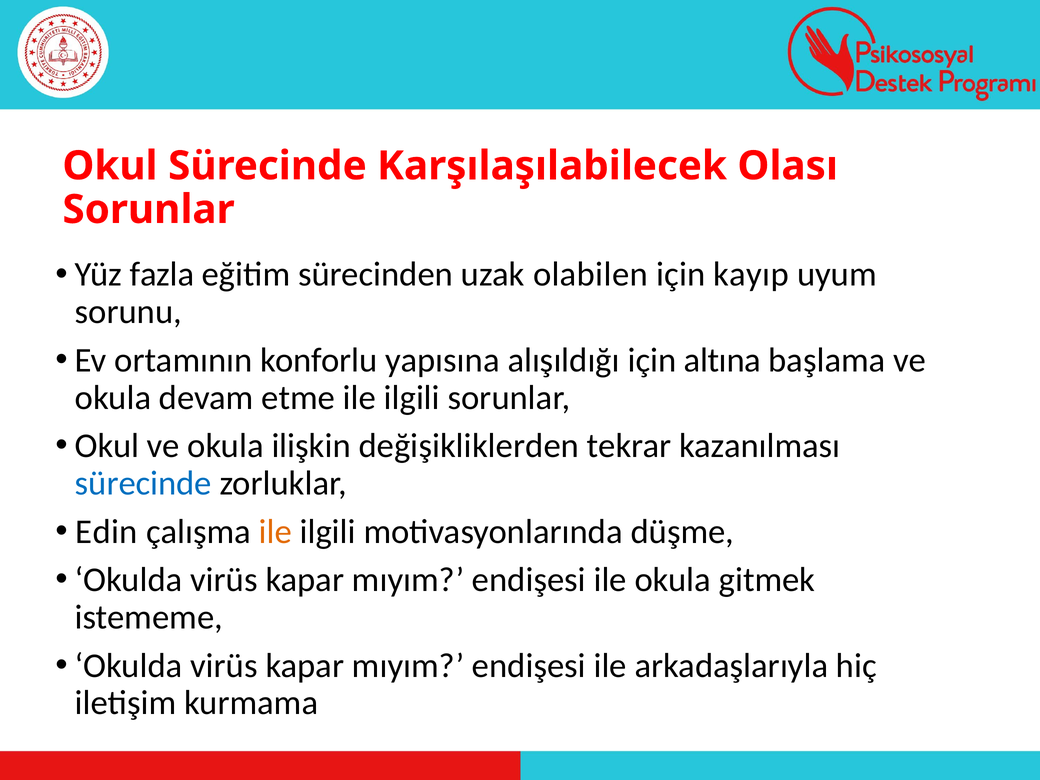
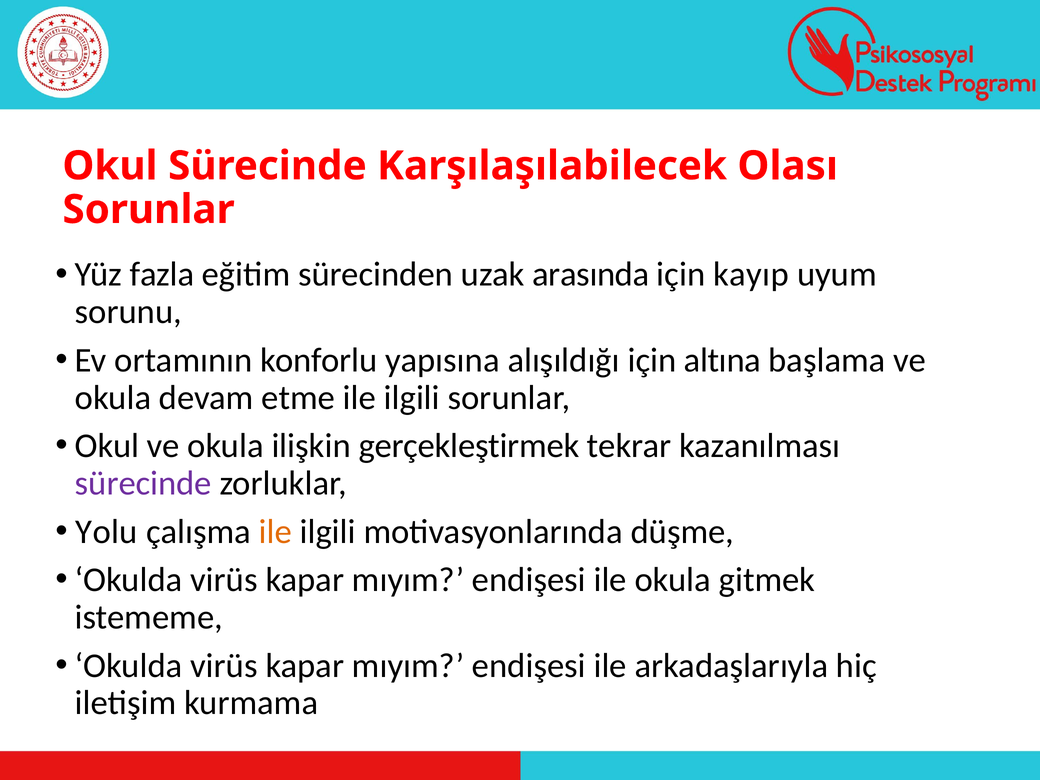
olabilen: olabilen -> arasında
değişikliklerden: değişikliklerden -> gerçekleştirmek
sürecinde at (143, 483) colour: blue -> purple
Edin: Edin -> Yolu
